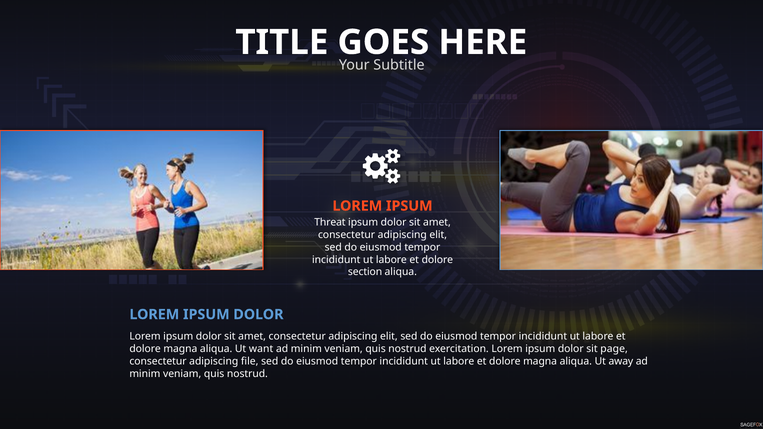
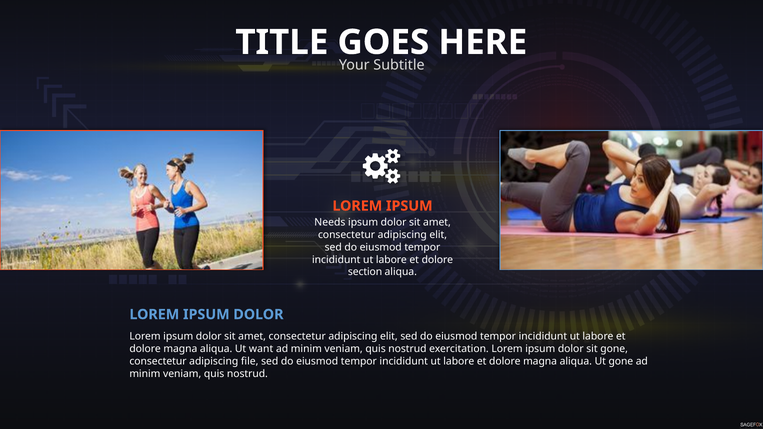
Threat: Threat -> Needs
sit page: page -> gone
Ut away: away -> gone
